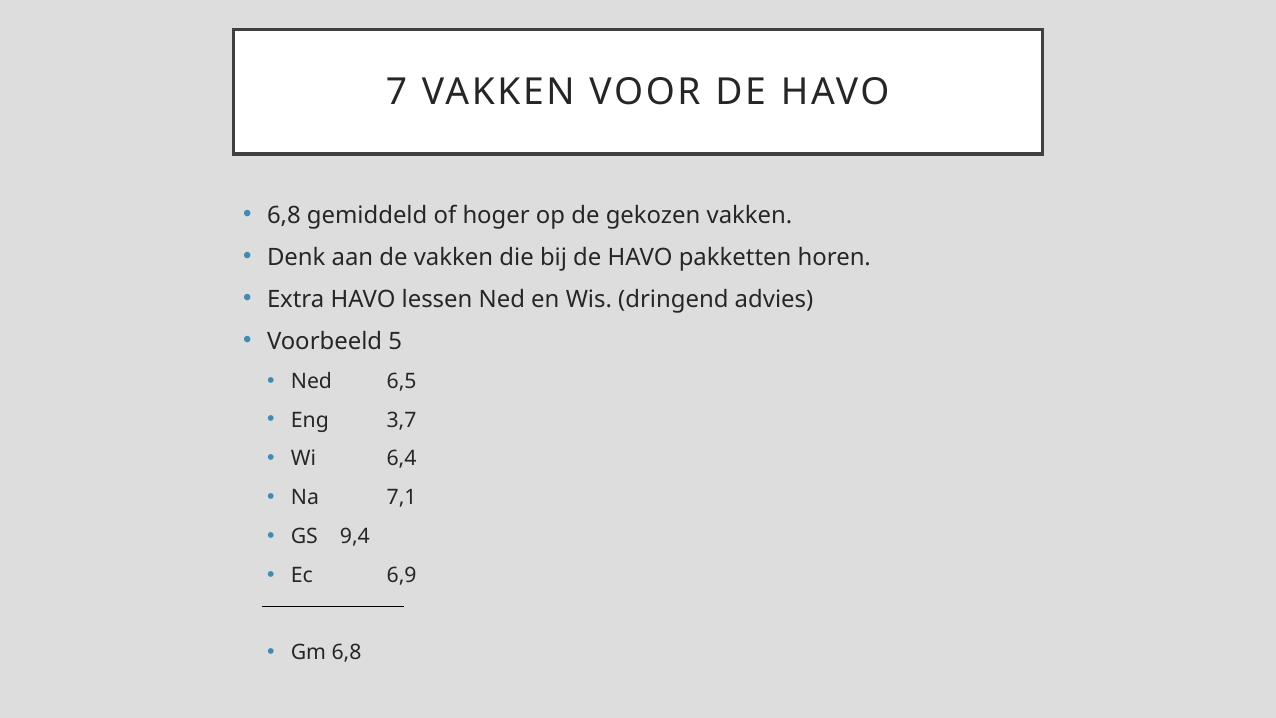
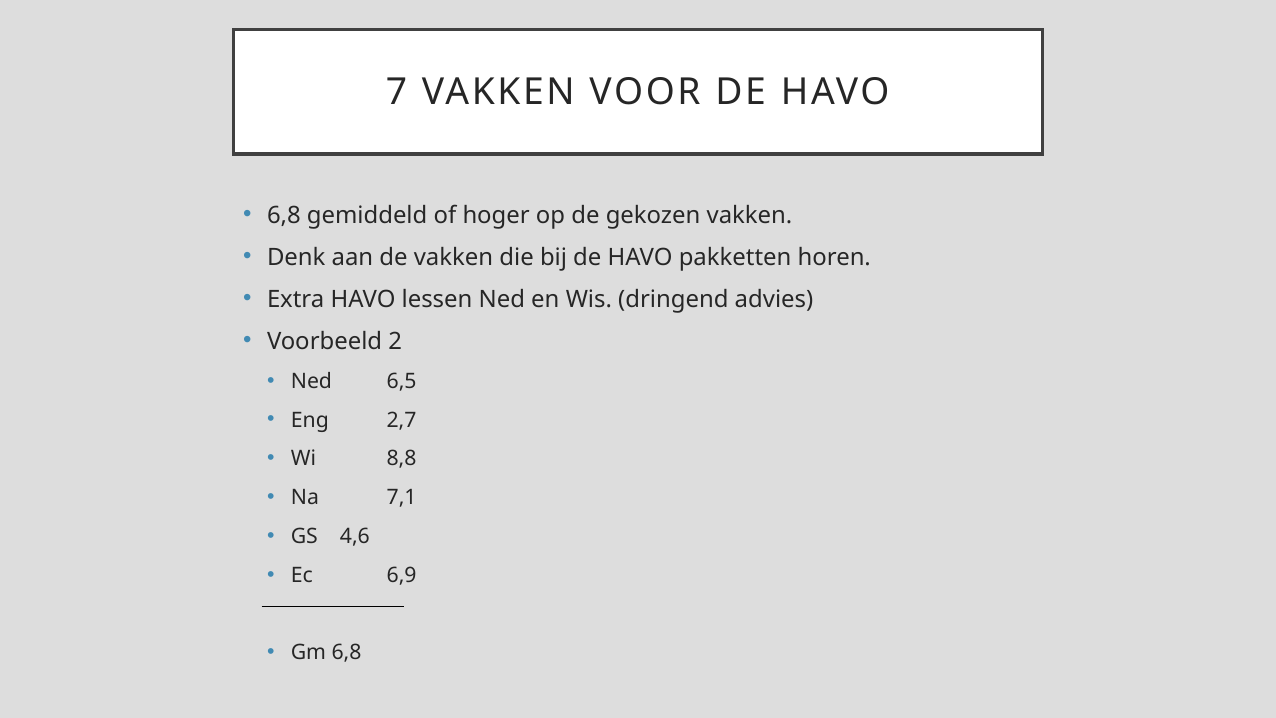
5: 5 -> 2
3,7: 3,7 -> 2,7
6,4: 6,4 -> 8,8
9,4: 9,4 -> 4,6
